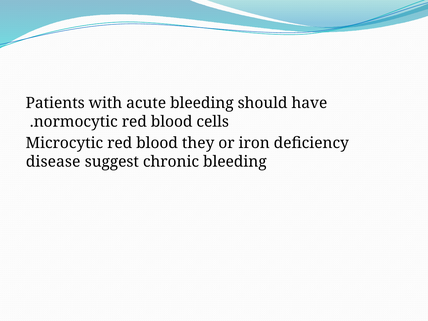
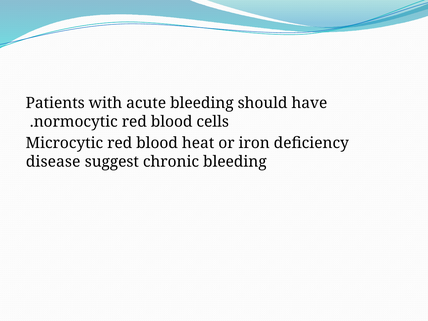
they: they -> heat
